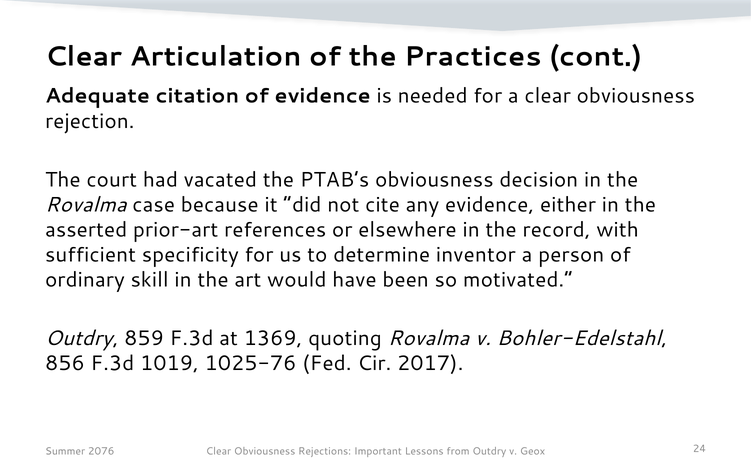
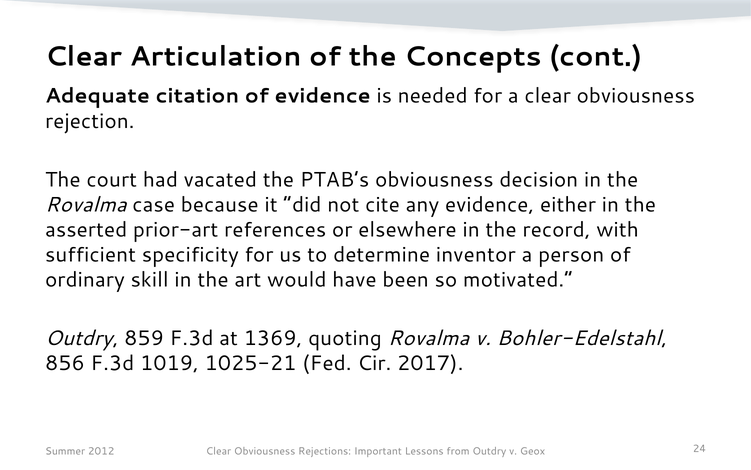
Practices: Practices -> Concepts
1025-76: 1025-76 -> 1025-21
2076: 2076 -> 2012
